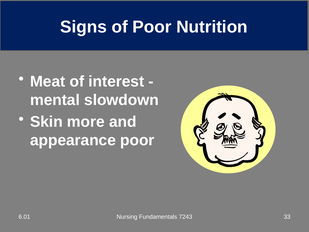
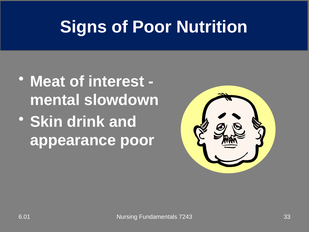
more: more -> drink
